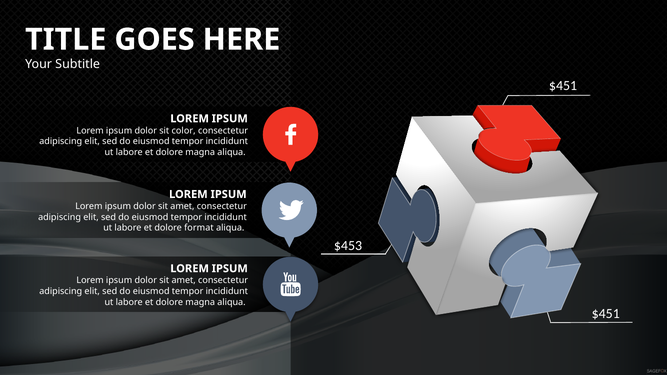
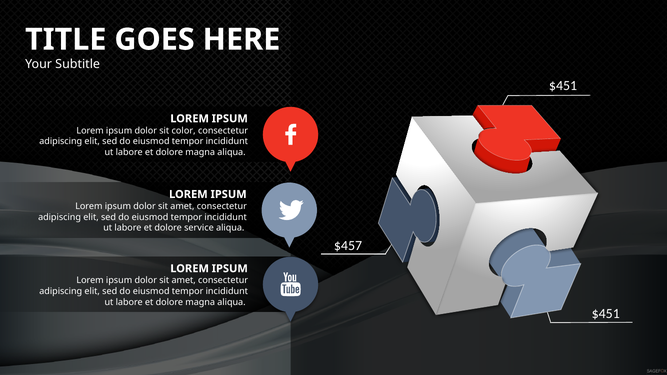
format: format -> service
$453: $453 -> $457
